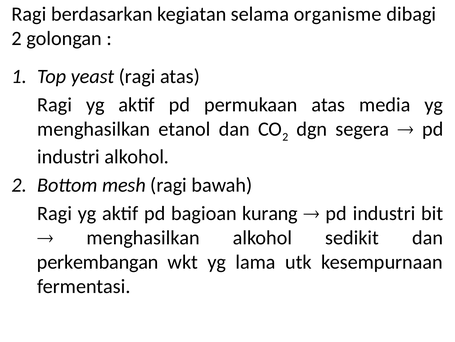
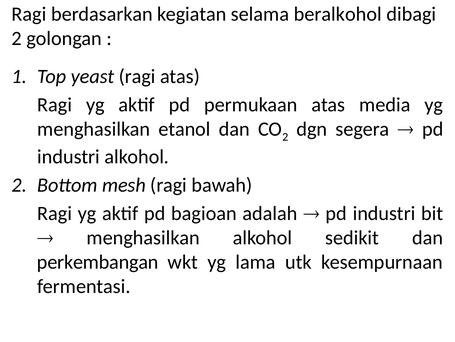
organisme: organisme -> beralkohol
kurang: kurang -> adalah
